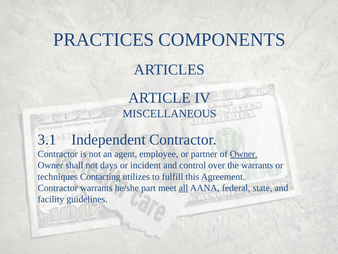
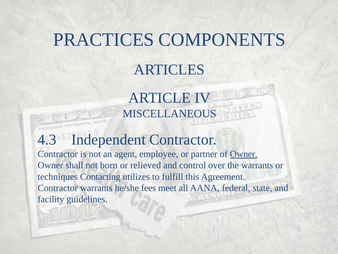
3.1: 3.1 -> 4.3
days: days -> born
incident: incident -> relieved
part: part -> fees
all underline: present -> none
